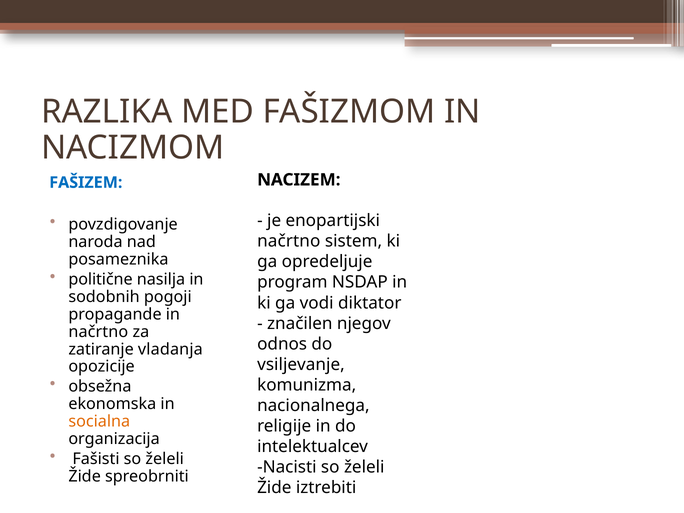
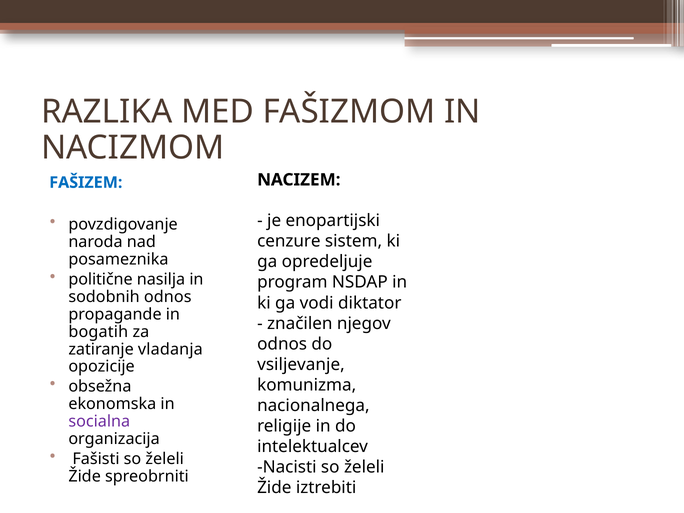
načrtno at (289, 241): načrtno -> cenzure
sodobnih pogoji: pogoji -> odnos
načrtno at (98, 332): načrtno -> bogatih
socialna colour: orange -> purple
